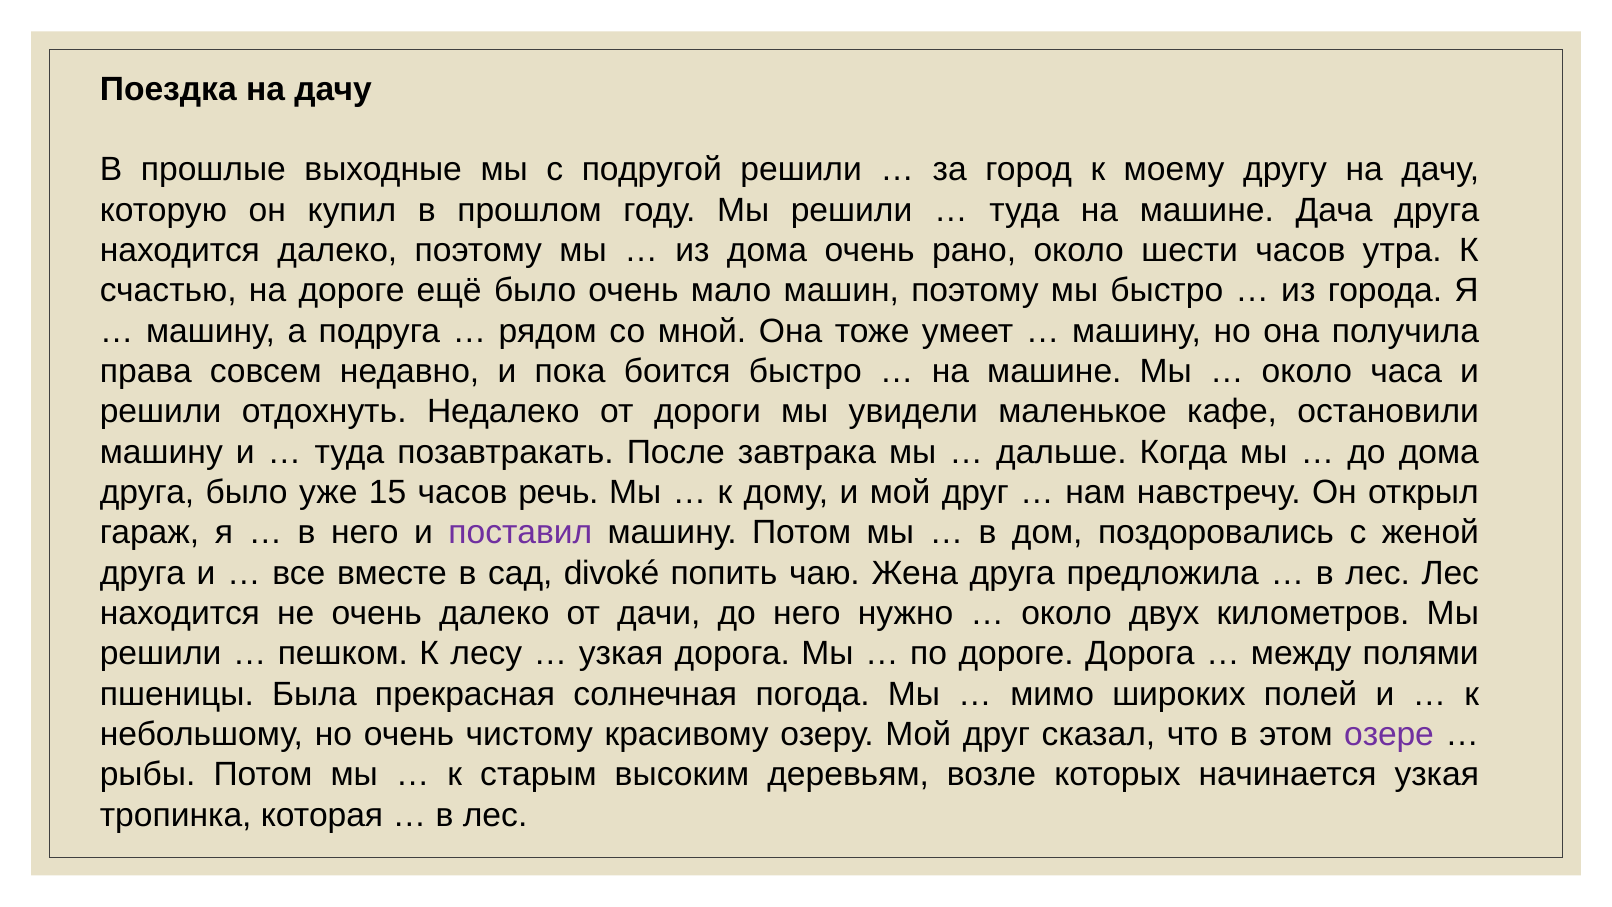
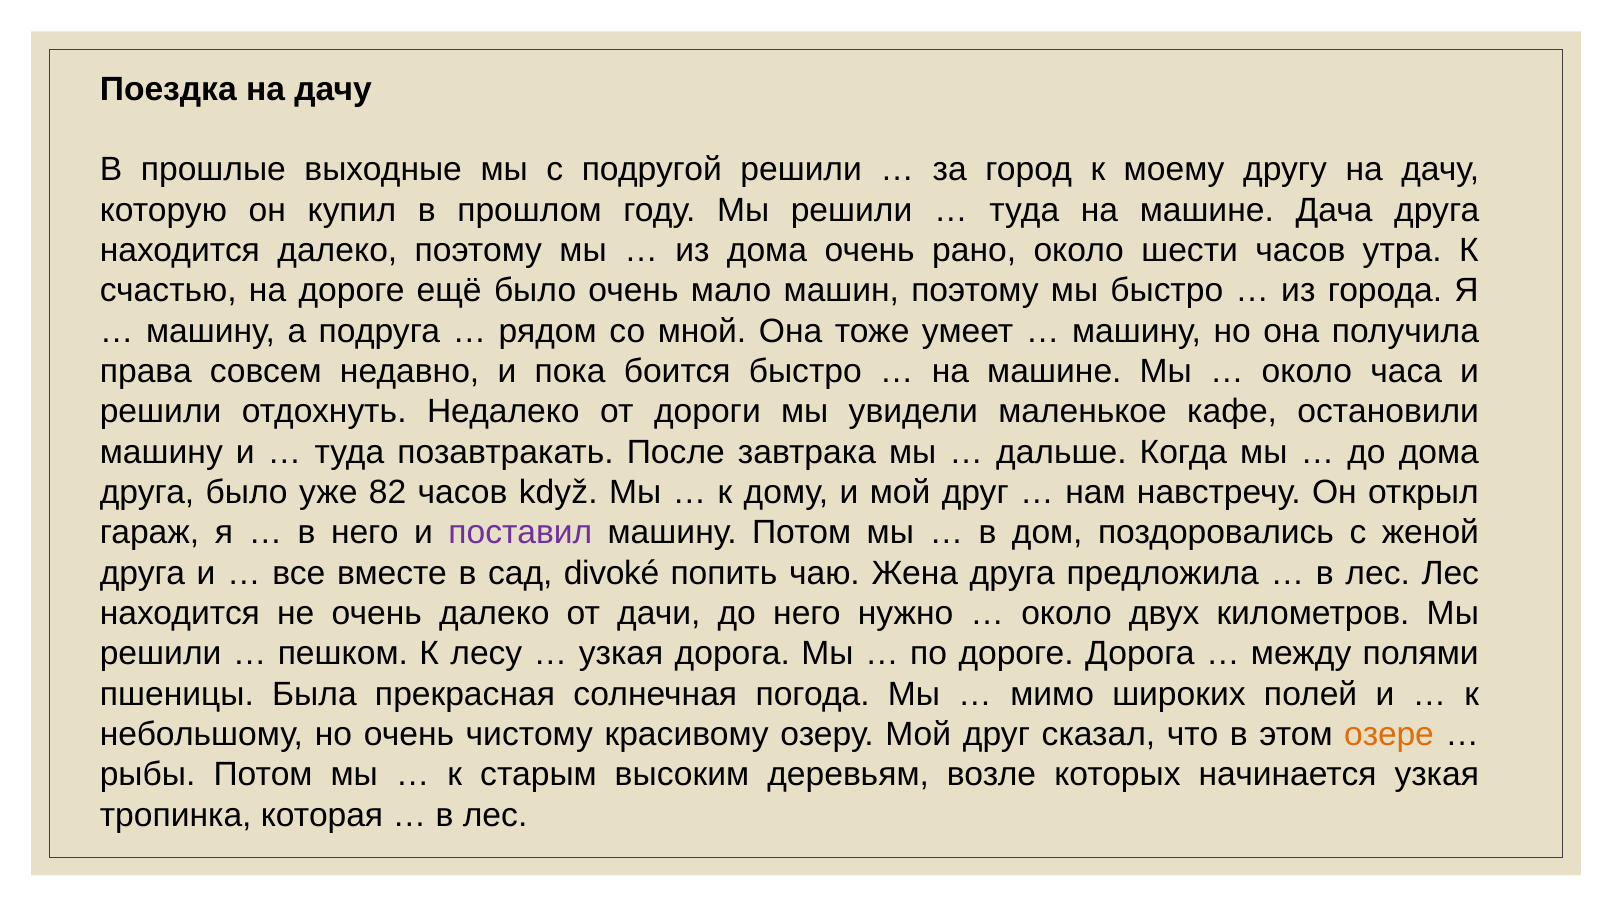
15: 15 -> 82
речь: речь -> když
озере colour: purple -> orange
